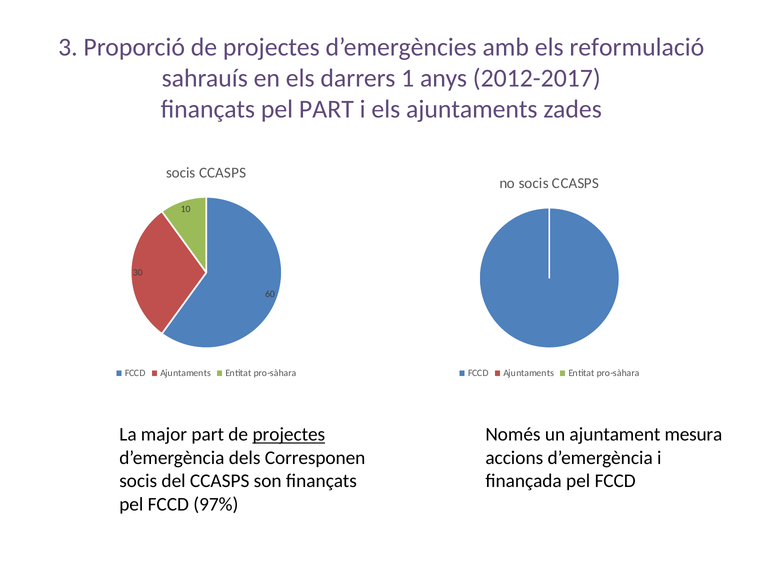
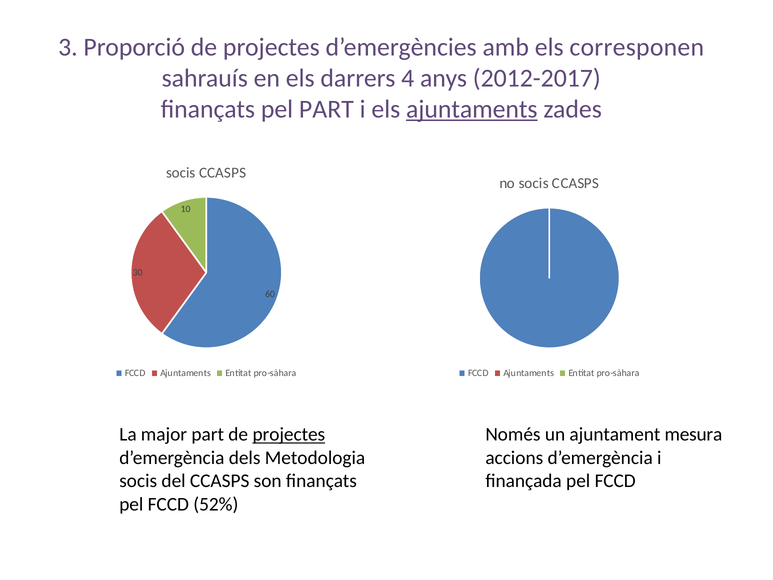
reformulació: reformulació -> corresponen
1: 1 -> 4
ajuntaments at (472, 109) underline: none -> present
Corresponen: Corresponen -> Metodologia
97%: 97% -> 52%
